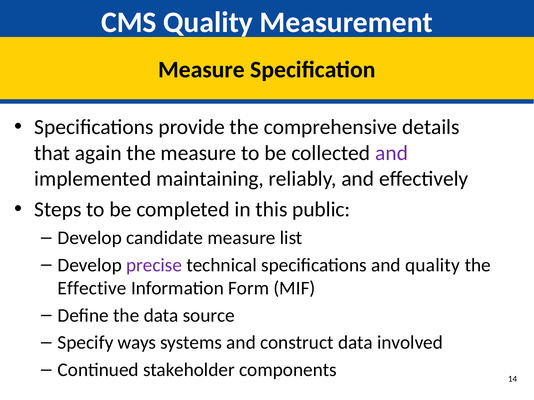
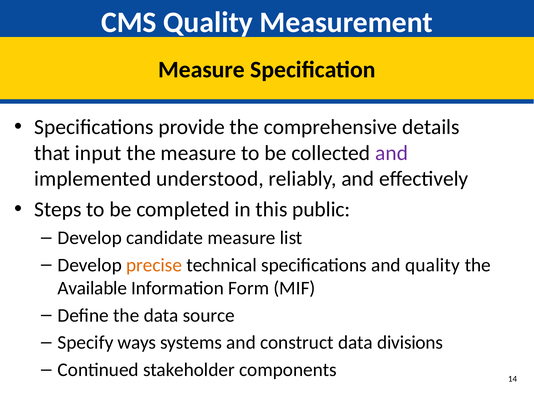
again: again -> input
maintaining: maintaining -> understood
precise colour: purple -> orange
Effective: Effective -> Available
involved: involved -> divisions
